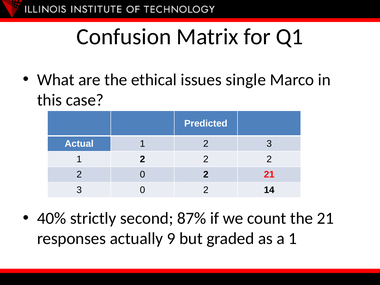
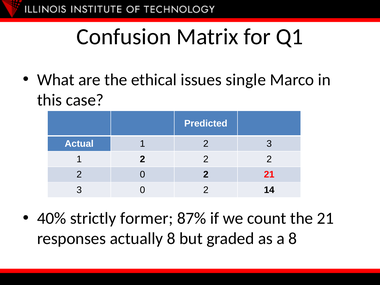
second: second -> former
actually 9: 9 -> 8
a 1: 1 -> 8
